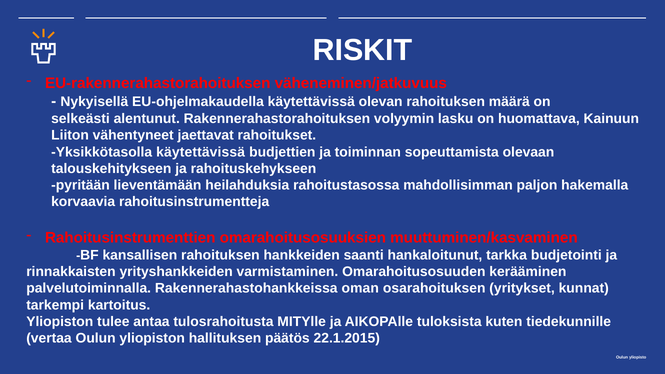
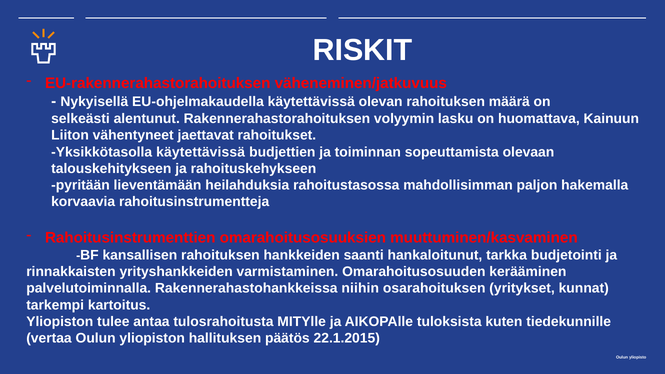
oman: oman -> niihin
